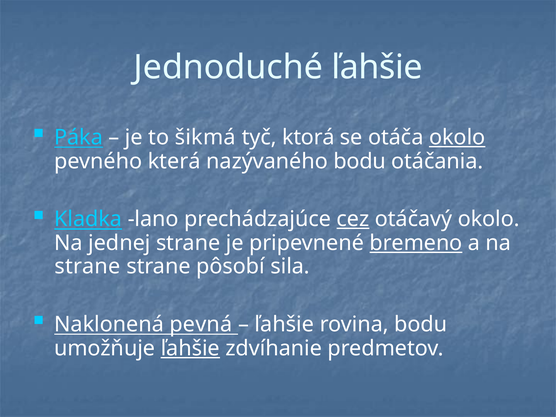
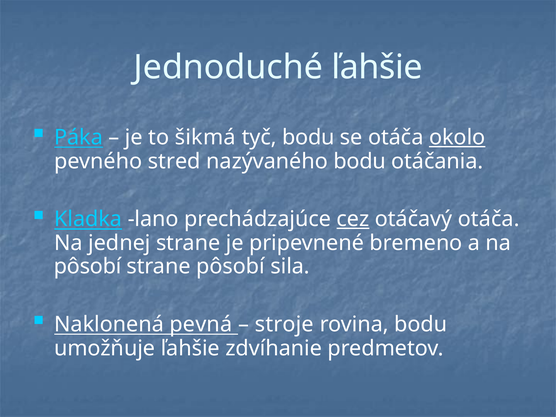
tyč ktorá: ktorá -> bodu
která: která -> stred
otáčavý okolo: okolo -> otáča
bremeno underline: present -> none
strane at (87, 266): strane -> pôsobí
ľahšie at (284, 324): ľahšie -> stroje
ľahšie at (190, 348) underline: present -> none
